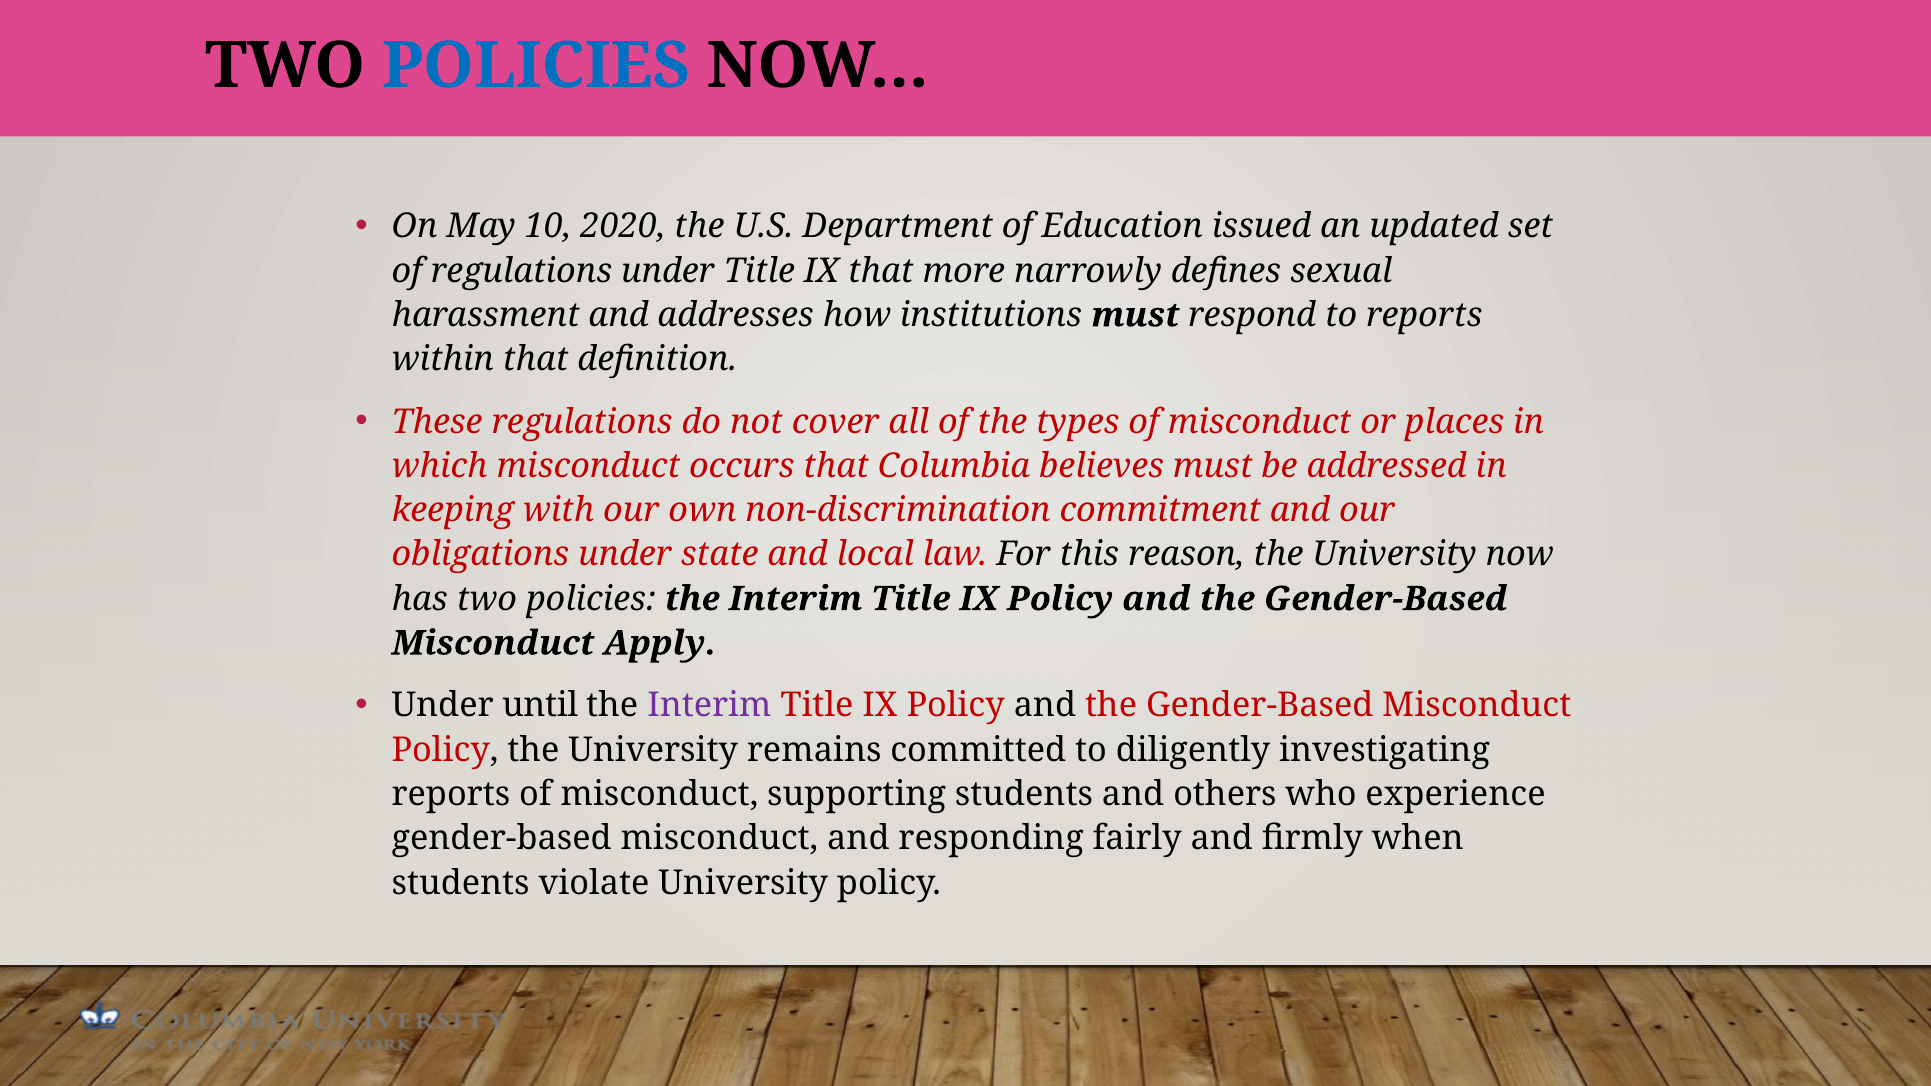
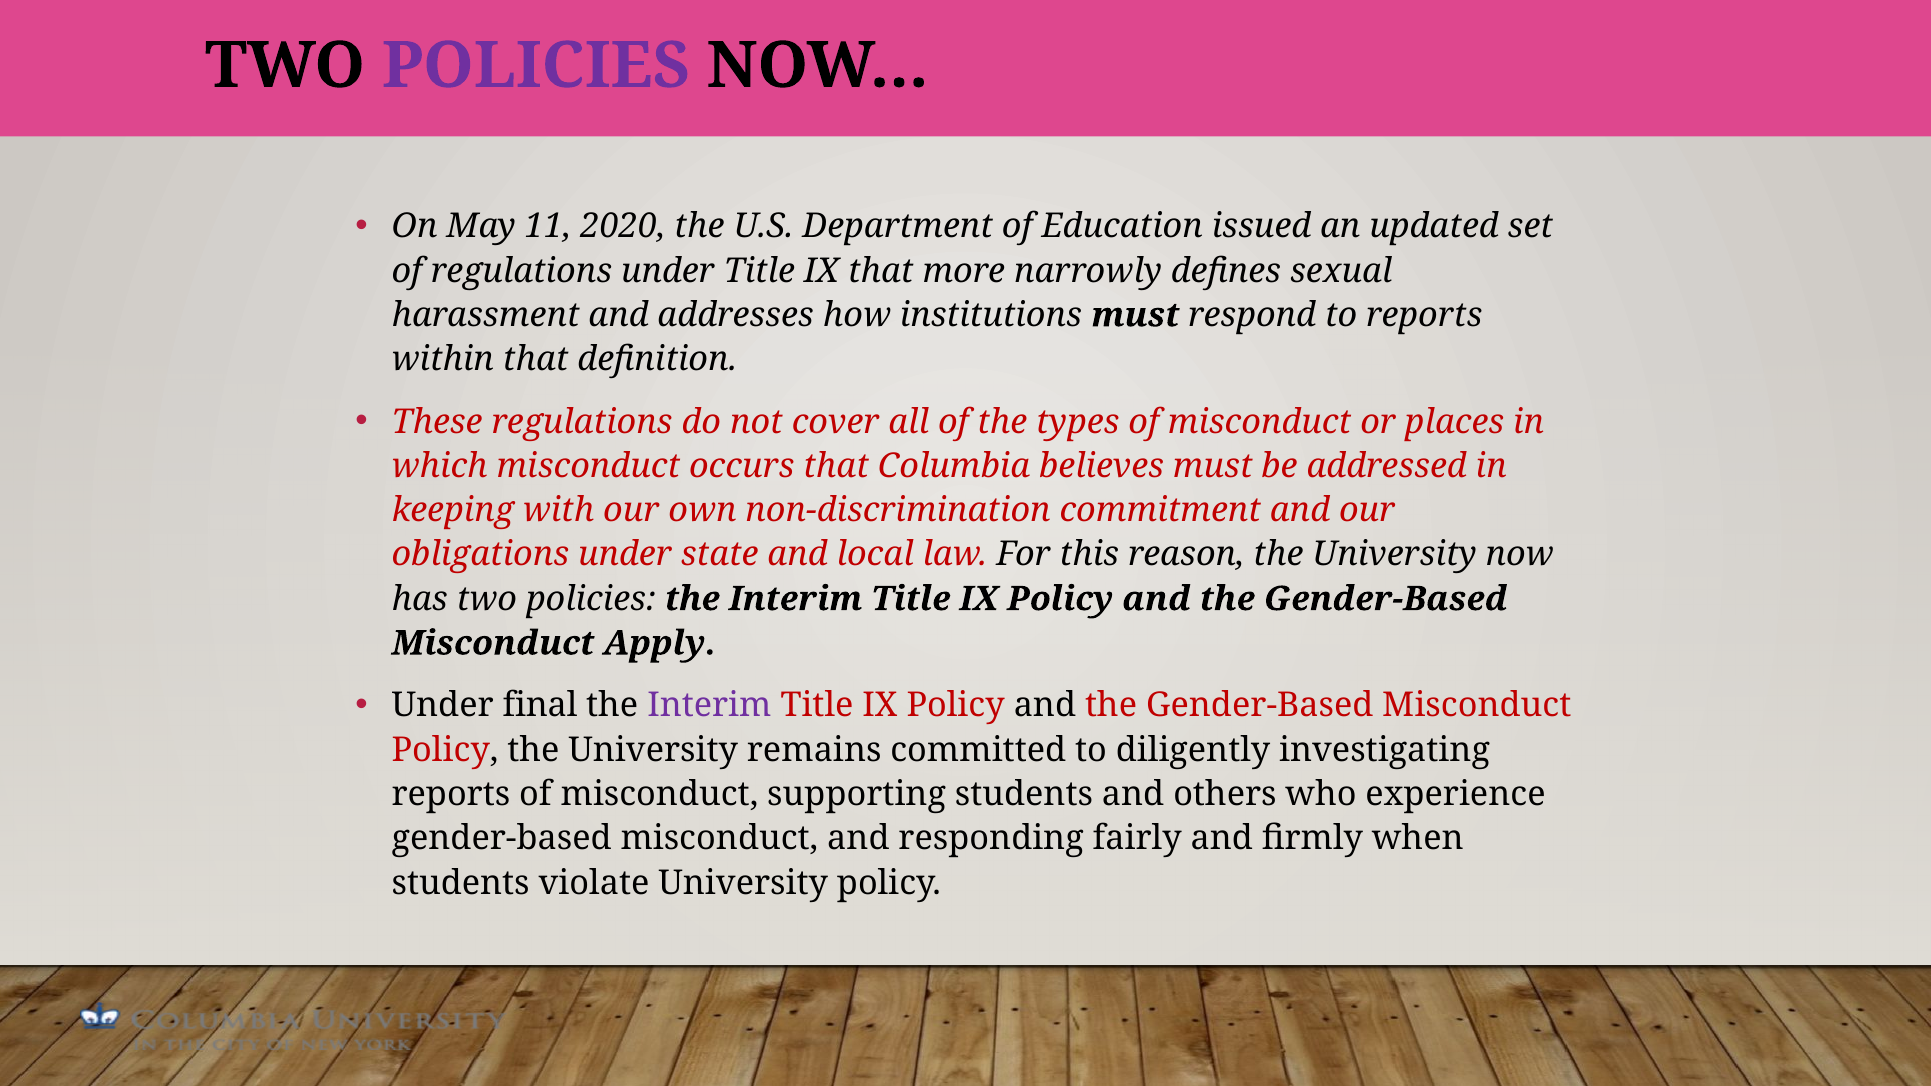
POLICIES at (536, 66) colour: blue -> purple
10: 10 -> 11
until: until -> final
